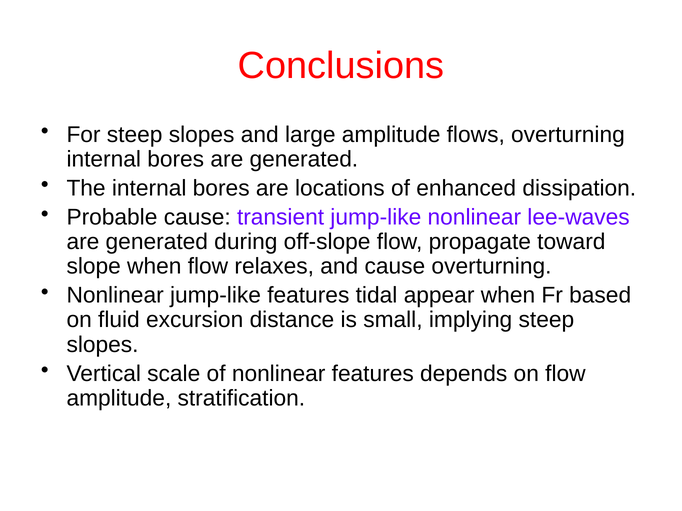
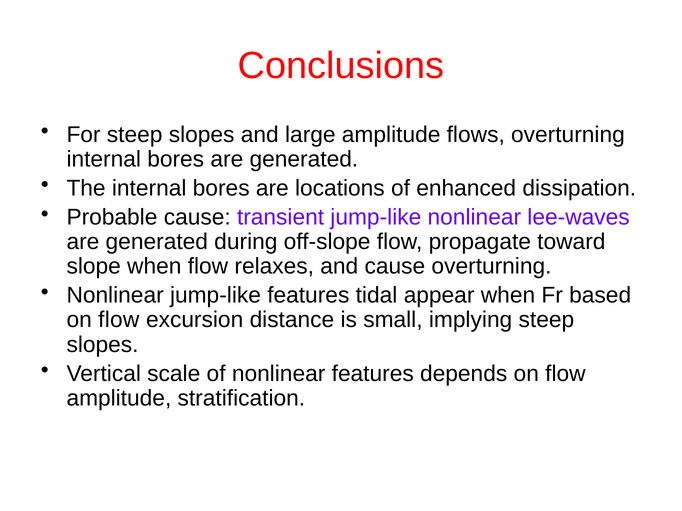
fluid at (119, 320): fluid -> flow
